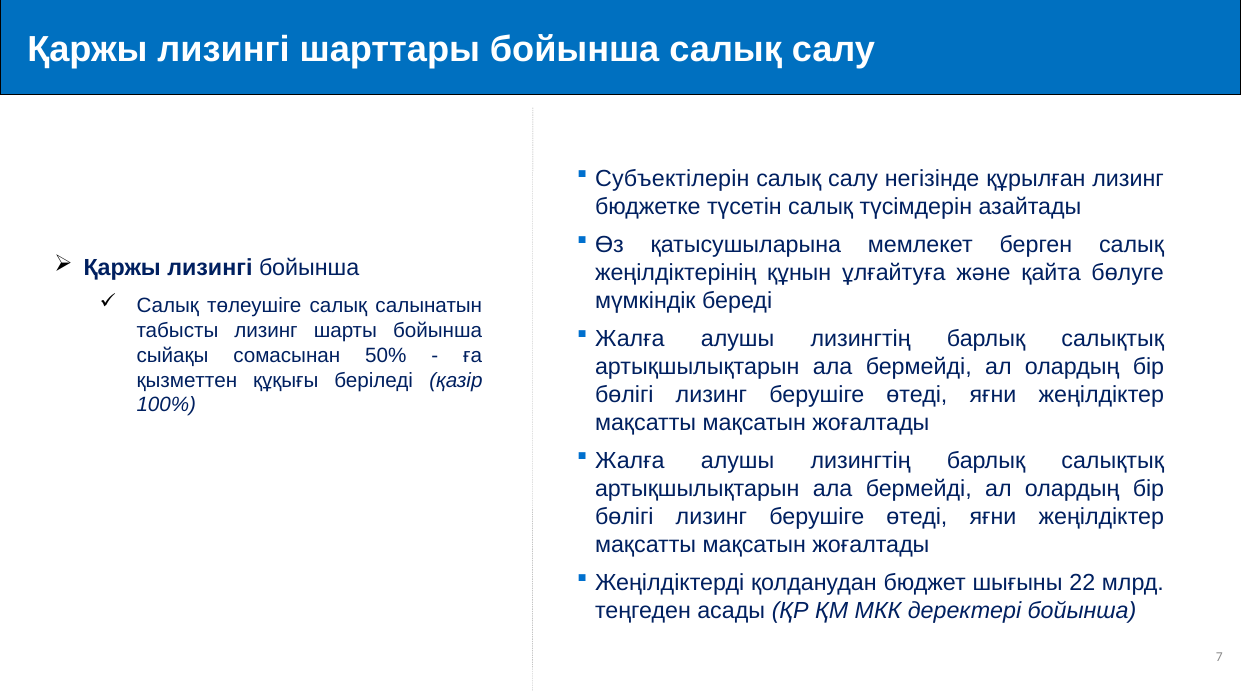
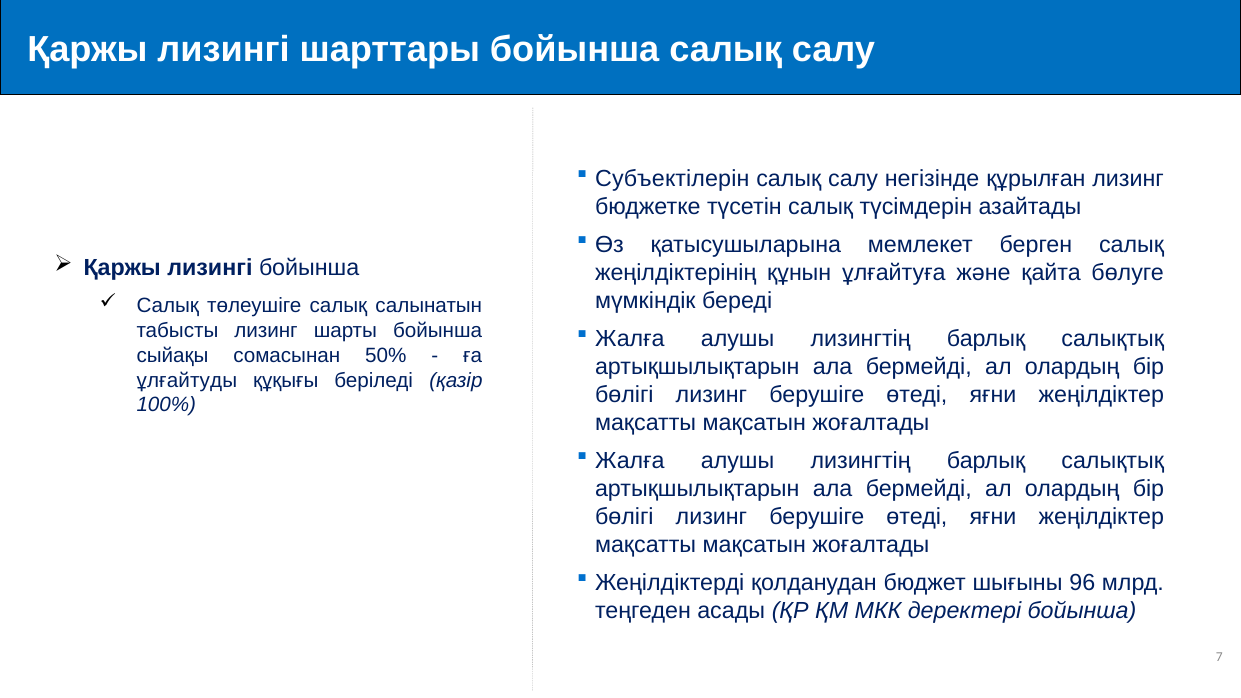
қызметтен: қызметтен -> ұлғайтуды
22: 22 -> 96
